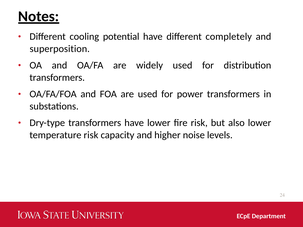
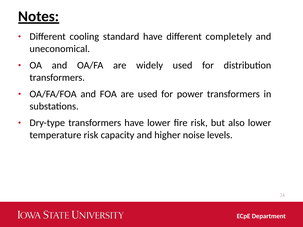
potential: potential -> standard
superposition: superposition -> uneconomical
